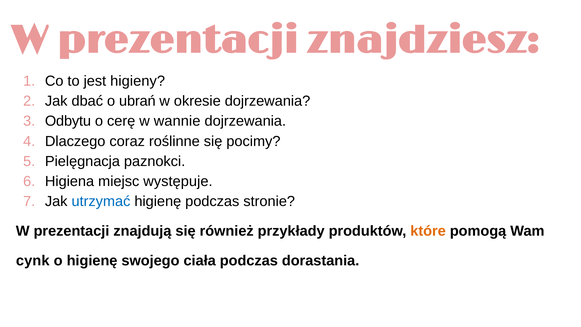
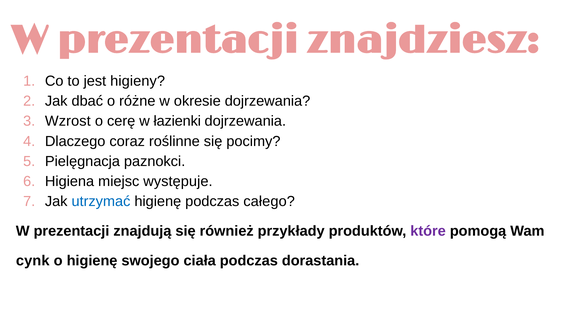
ubrań: ubrań -> różne
Odbytu: Odbytu -> Wzrost
wannie: wannie -> łazienki
stronie: stronie -> całego
które colour: orange -> purple
